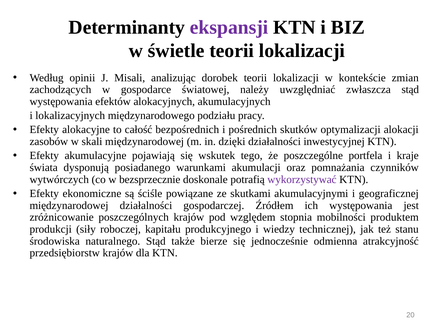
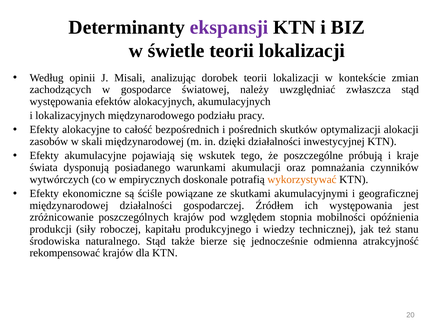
portfela: portfela -> próbują
bezsprzecznie: bezsprzecznie -> empirycznych
wykorzystywać colour: purple -> orange
produktem: produktem -> opóźnienia
przedsiębiorstw: przedsiębiorstw -> rekompensować
